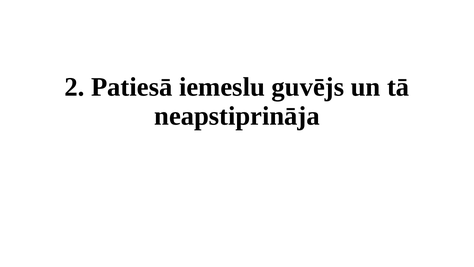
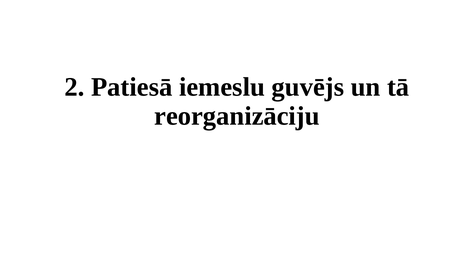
neapstiprināja: neapstiprināja -> reorganizāciju
